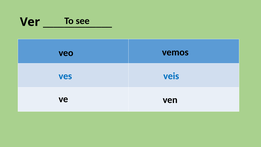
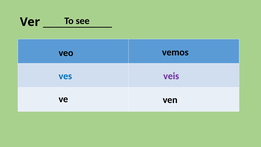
veis colour: blue -> purple
